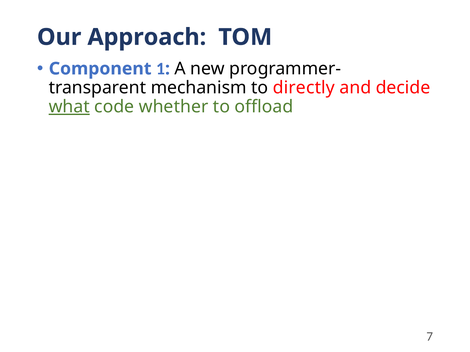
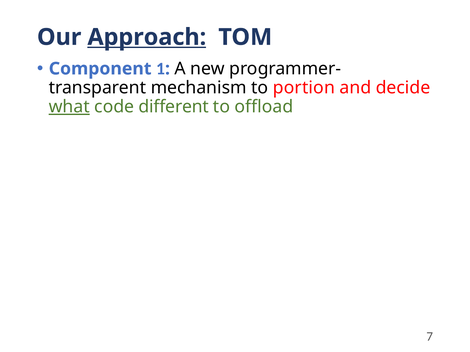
Approach underline: none -> present
directly: directly -> portion
whether: whether -> different
